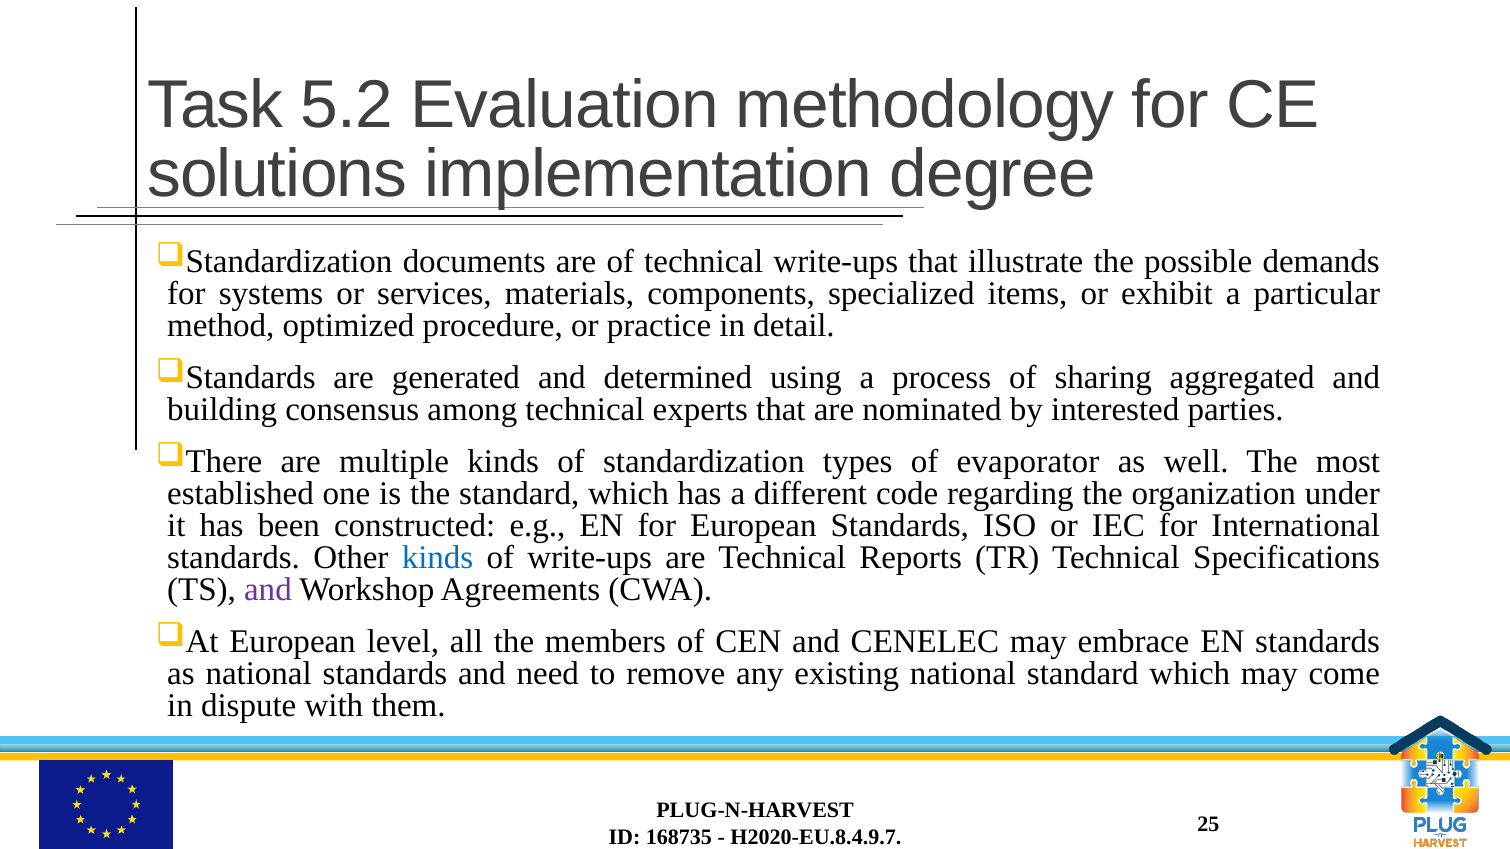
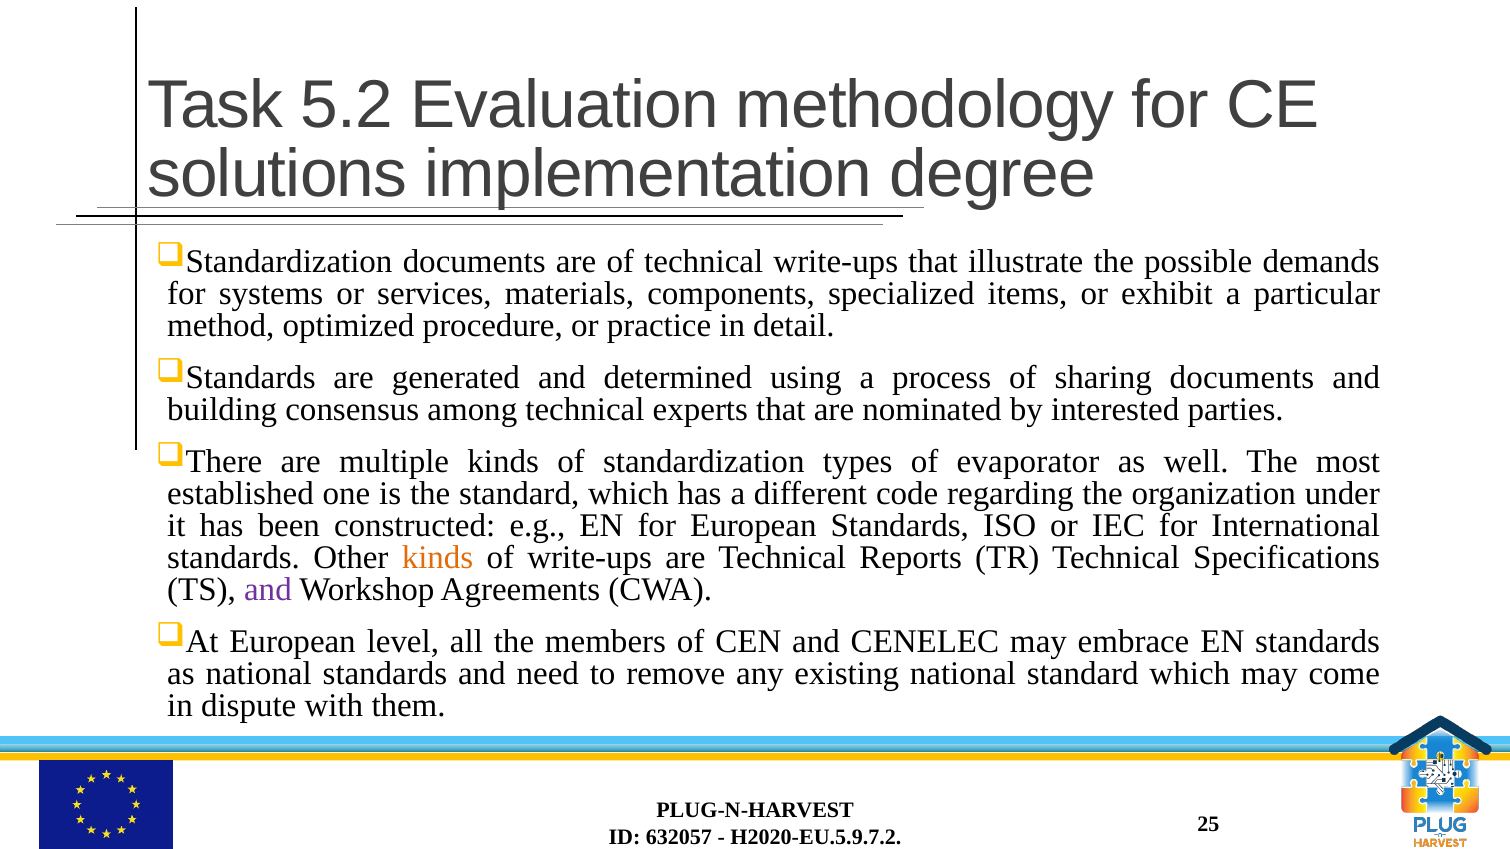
sharing aggregated: aggregated -> documents
kinds at (437, 558) colour: blue -> orange
168735: 168735 -> 632057
H2020-EU.8.4.9.7: H2020-EU.8.4.9.7 -> H2020-EU.5.9.7.2
